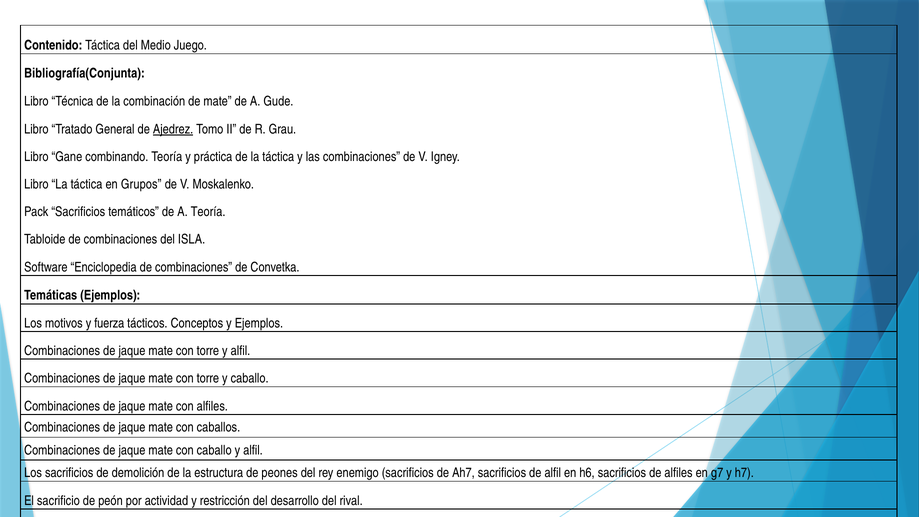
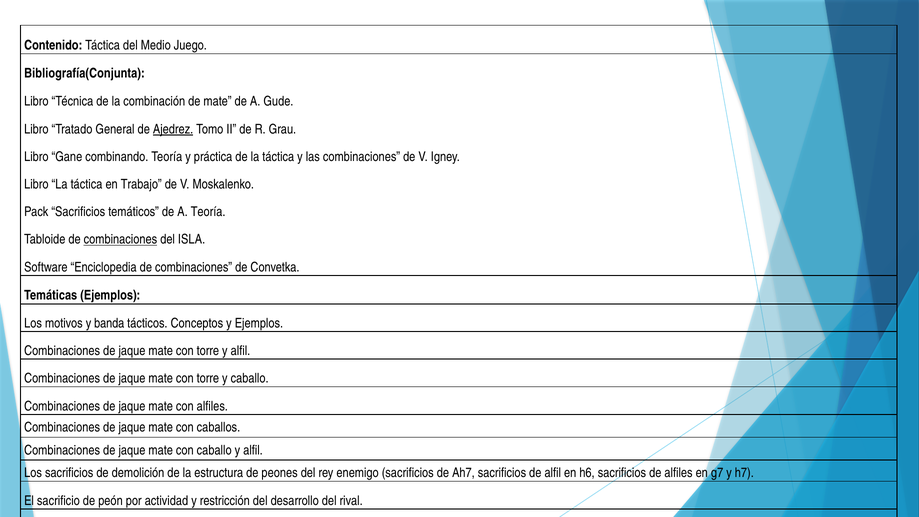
Grupos: Grupos -> Trabajo
combinaciones at (120, 239) underline: none -> present
fuerza: fuerza -> banda
